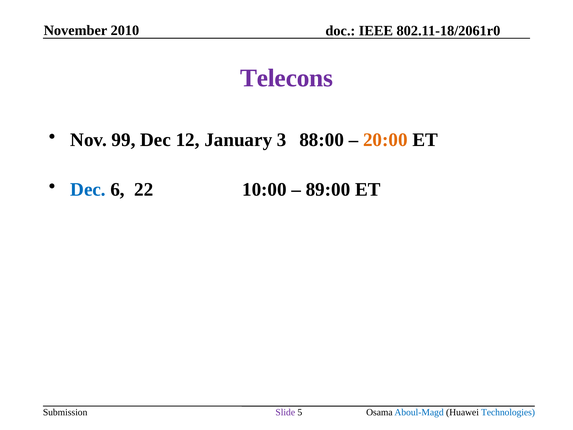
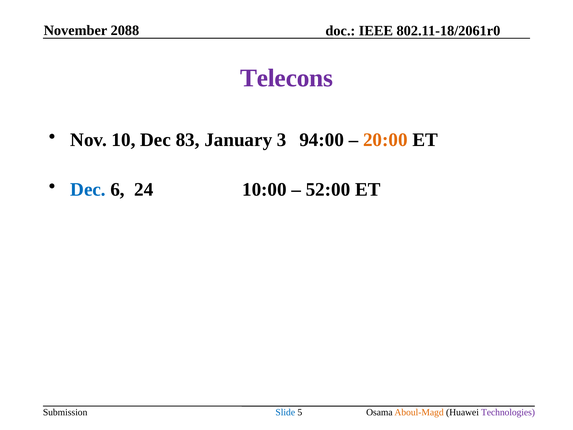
2010: 2010 -> 2088
99: 99 -> 10
12: 12 -> 83
88:00: 88:00 -> 94:00
22: 22 -> 24
89:00: 89:00 -> 52:00
Slide colour: purple -> blue
Aboul-Magd colour: blue -> orange
Technologies colour: blue -> purple
